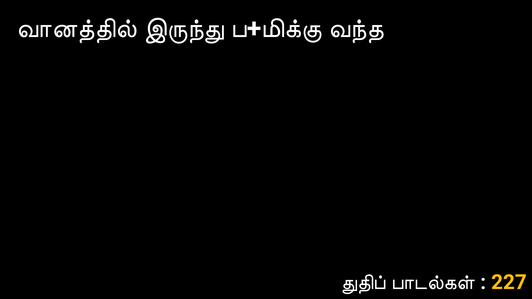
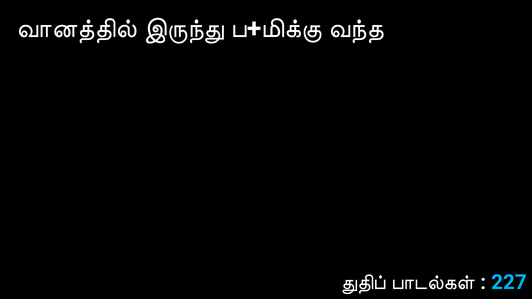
227 colour: yellow -> light blue
